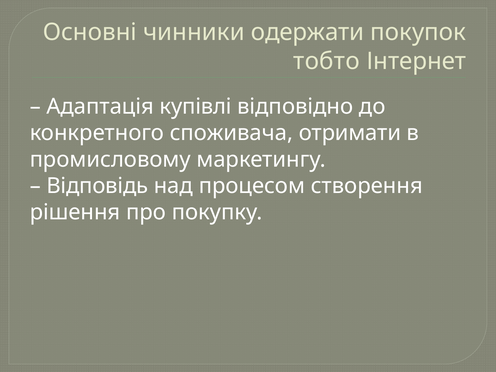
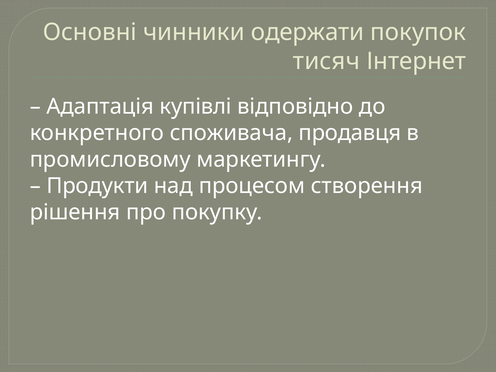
тобто: тобто -> тисяч
отримати: отримати -> продавця
Відповідь: Відповідь -> Продукти
